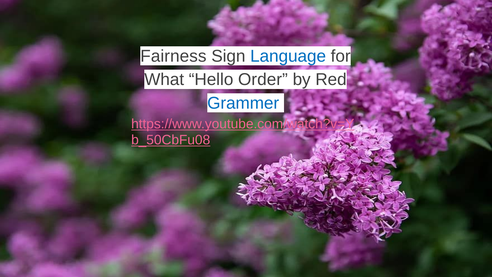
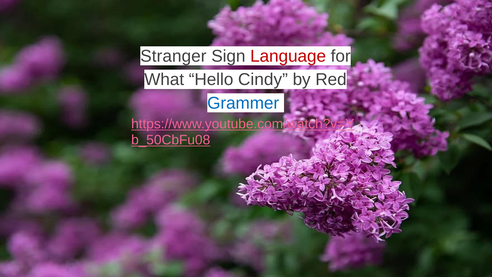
Fairness: Fairness -> Stranger
Language colour: blue -> red
Order: Order -> Cindy
